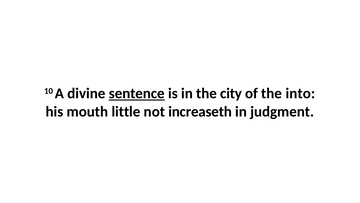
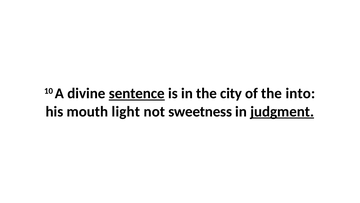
little: little -> light
increaseth: increaseth -> sweetness
judgment underline: none -> present
